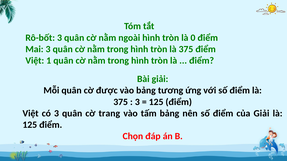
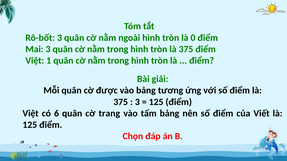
có 3: 3 -> 6
của Giải: Giải -> Viết
